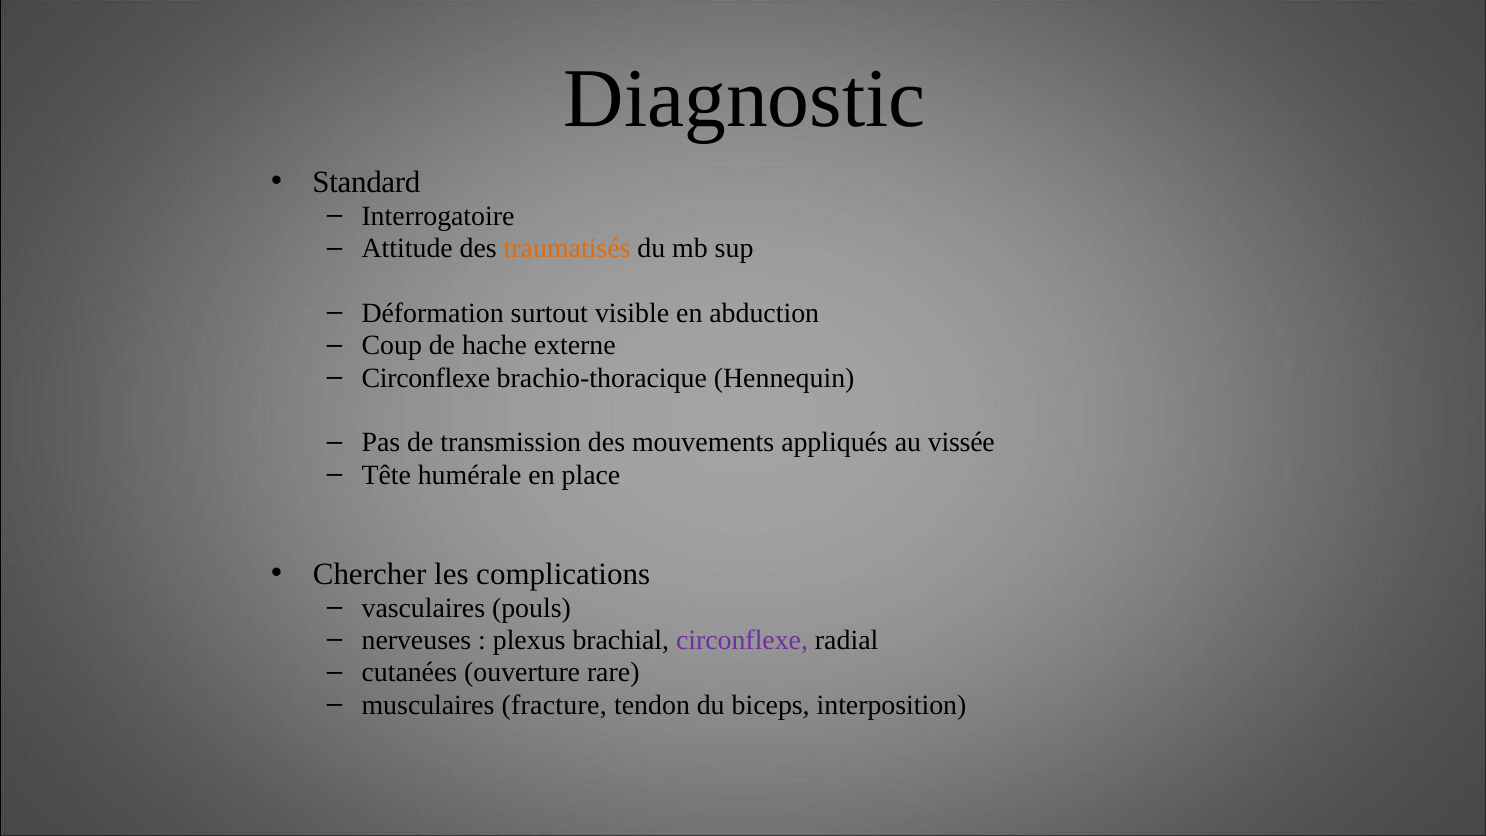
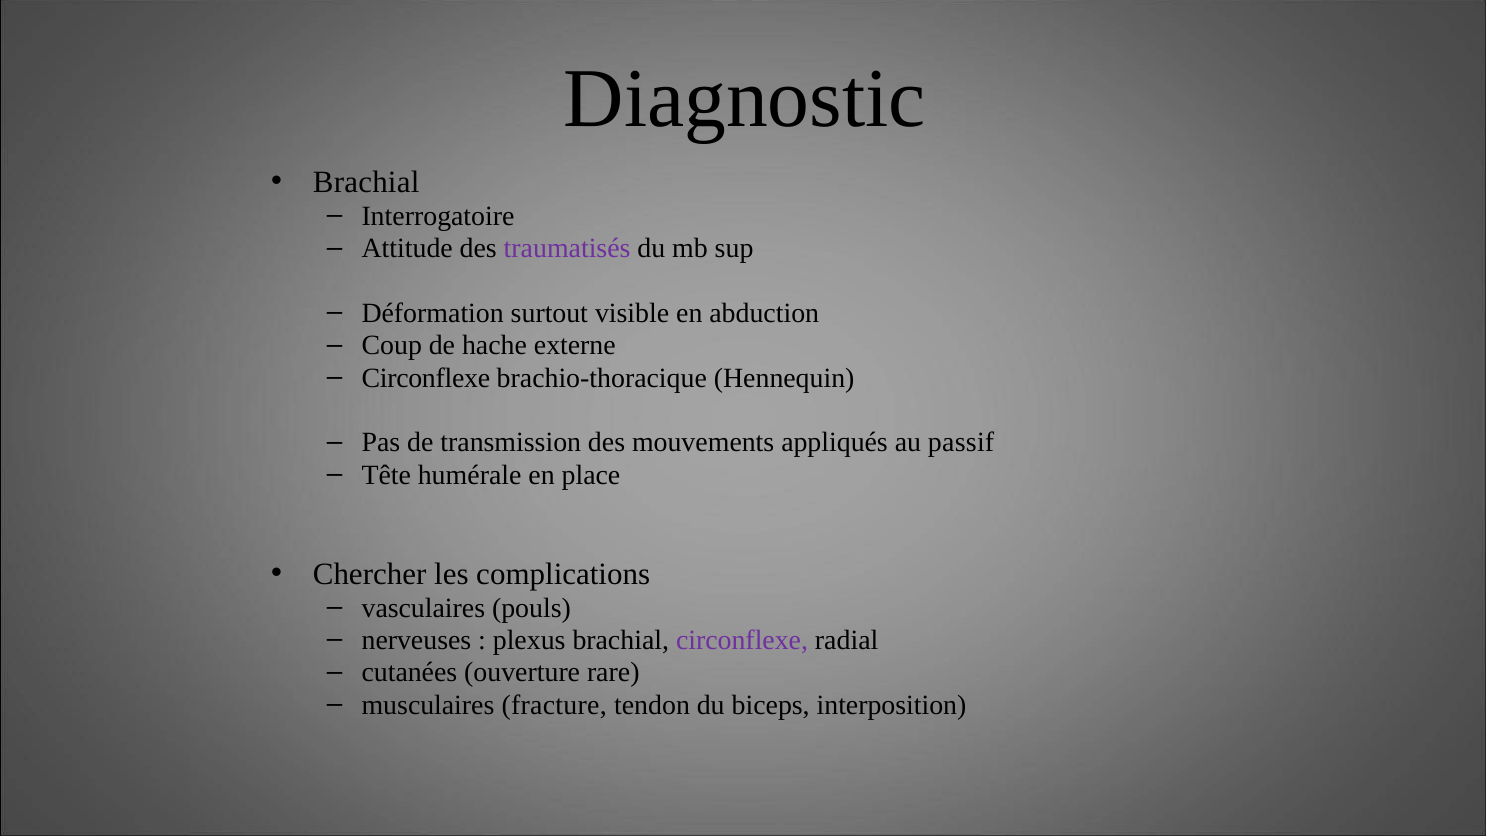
Standard at (366, 182): Standard -> Brachial
traumatisés colour: orange -> purple
vissée: vissée -> passif
